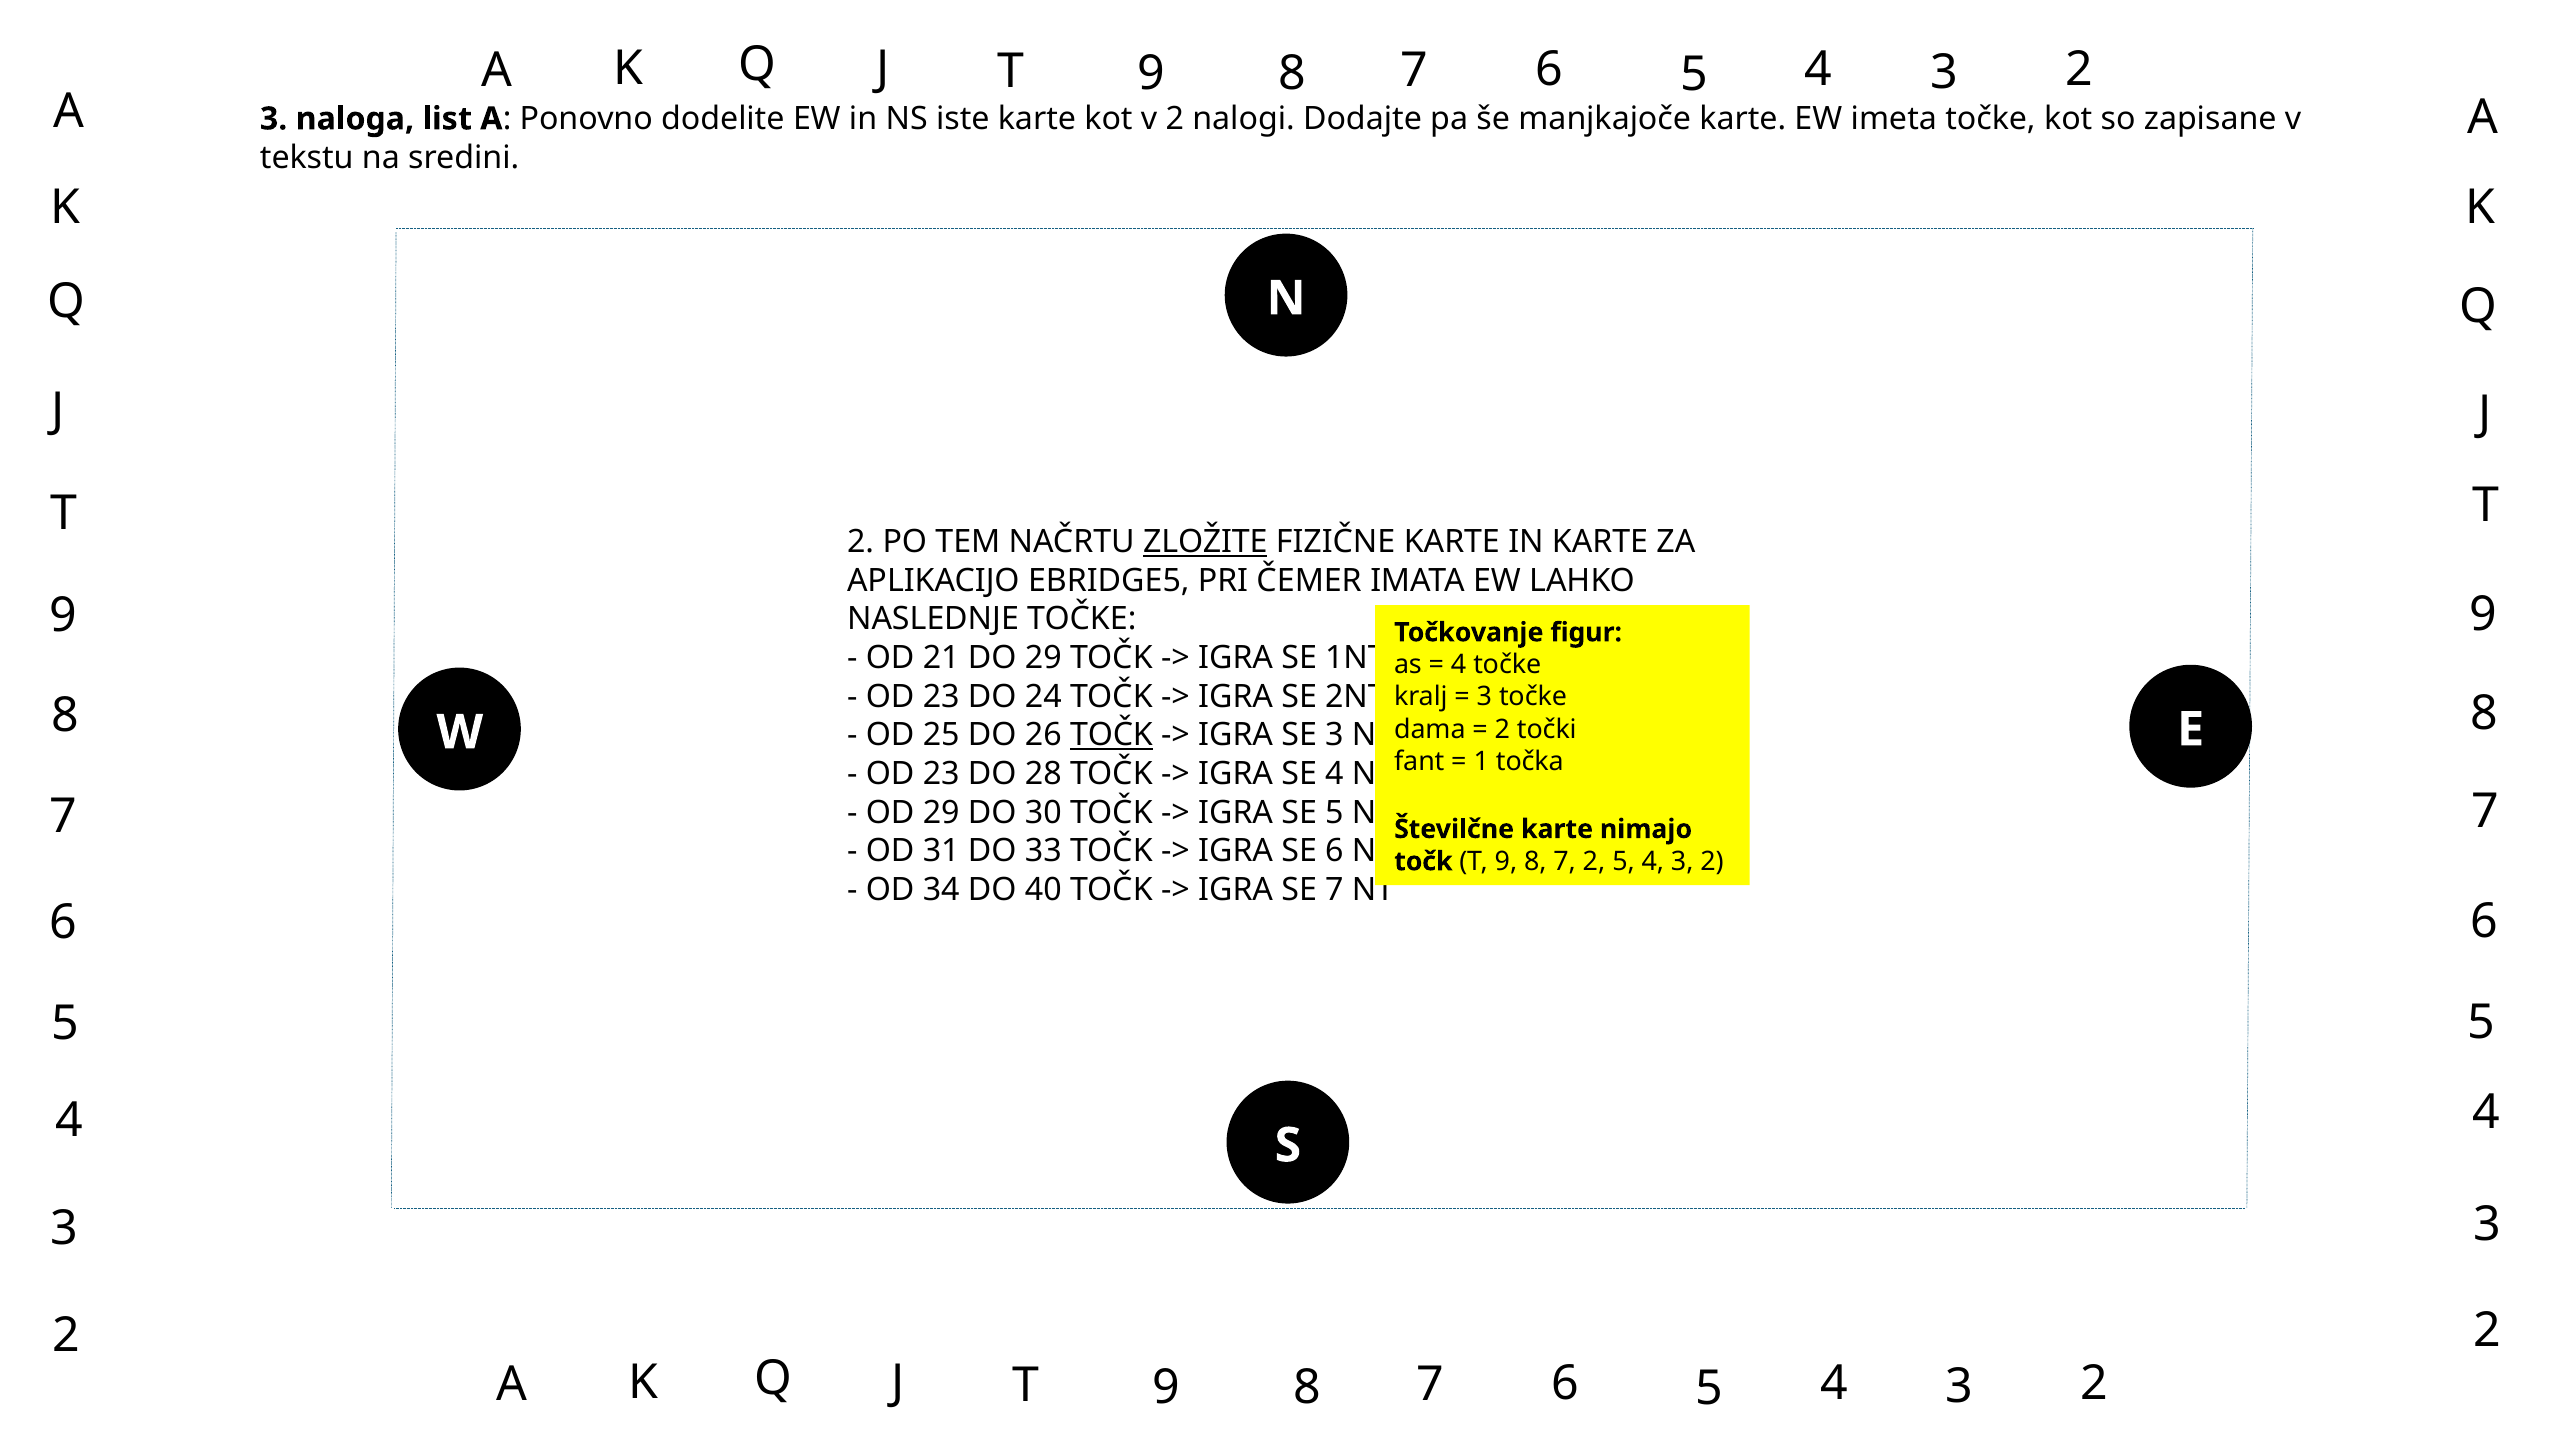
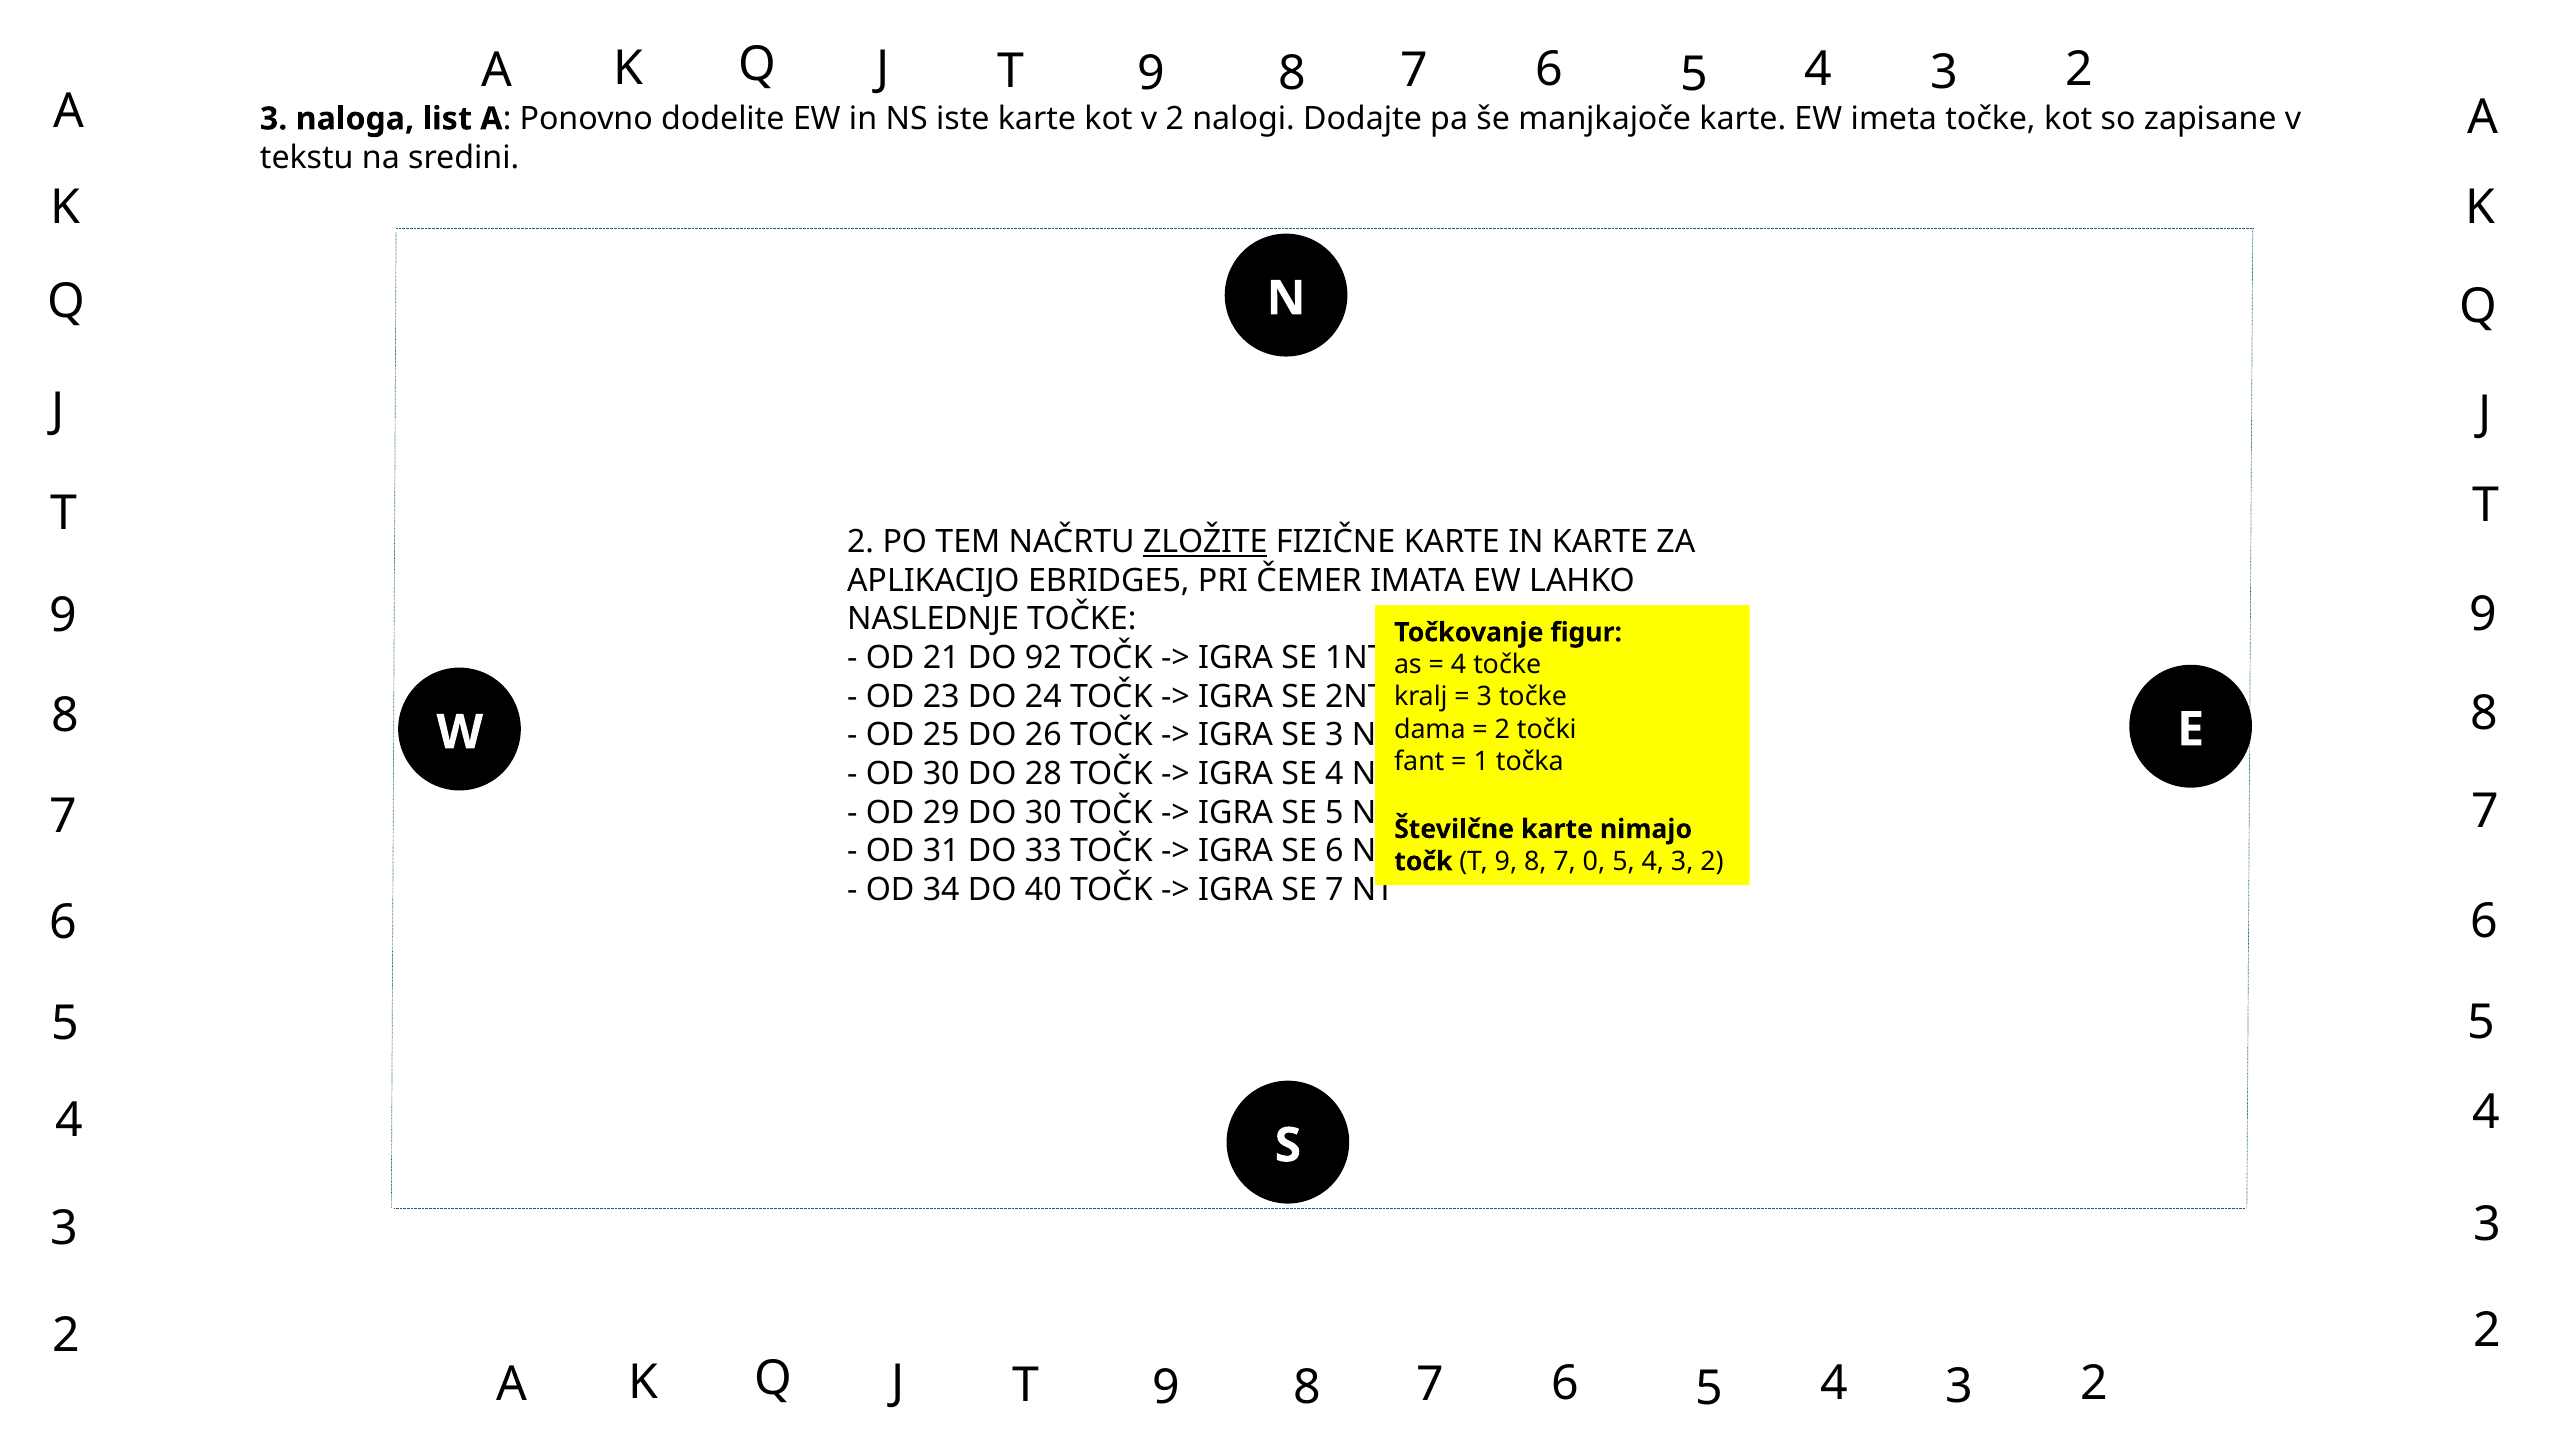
DO 29: 29 -> 92
TOČK at (1112, 735) underline: present -> none
23 at (941, 774): 23 -> 30
7 2: 2 -> 0
